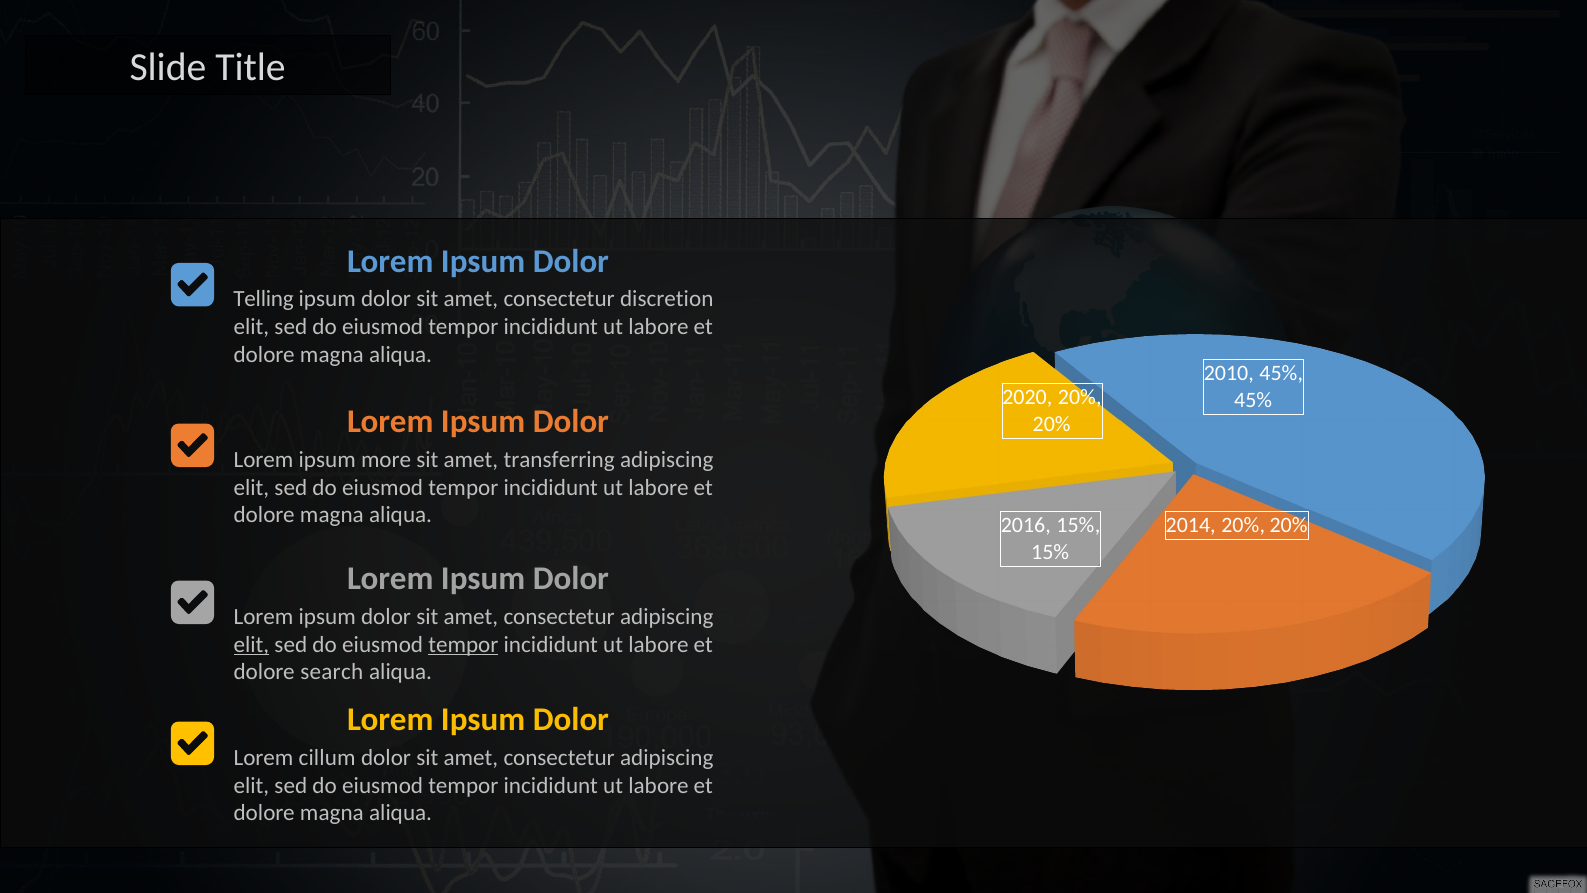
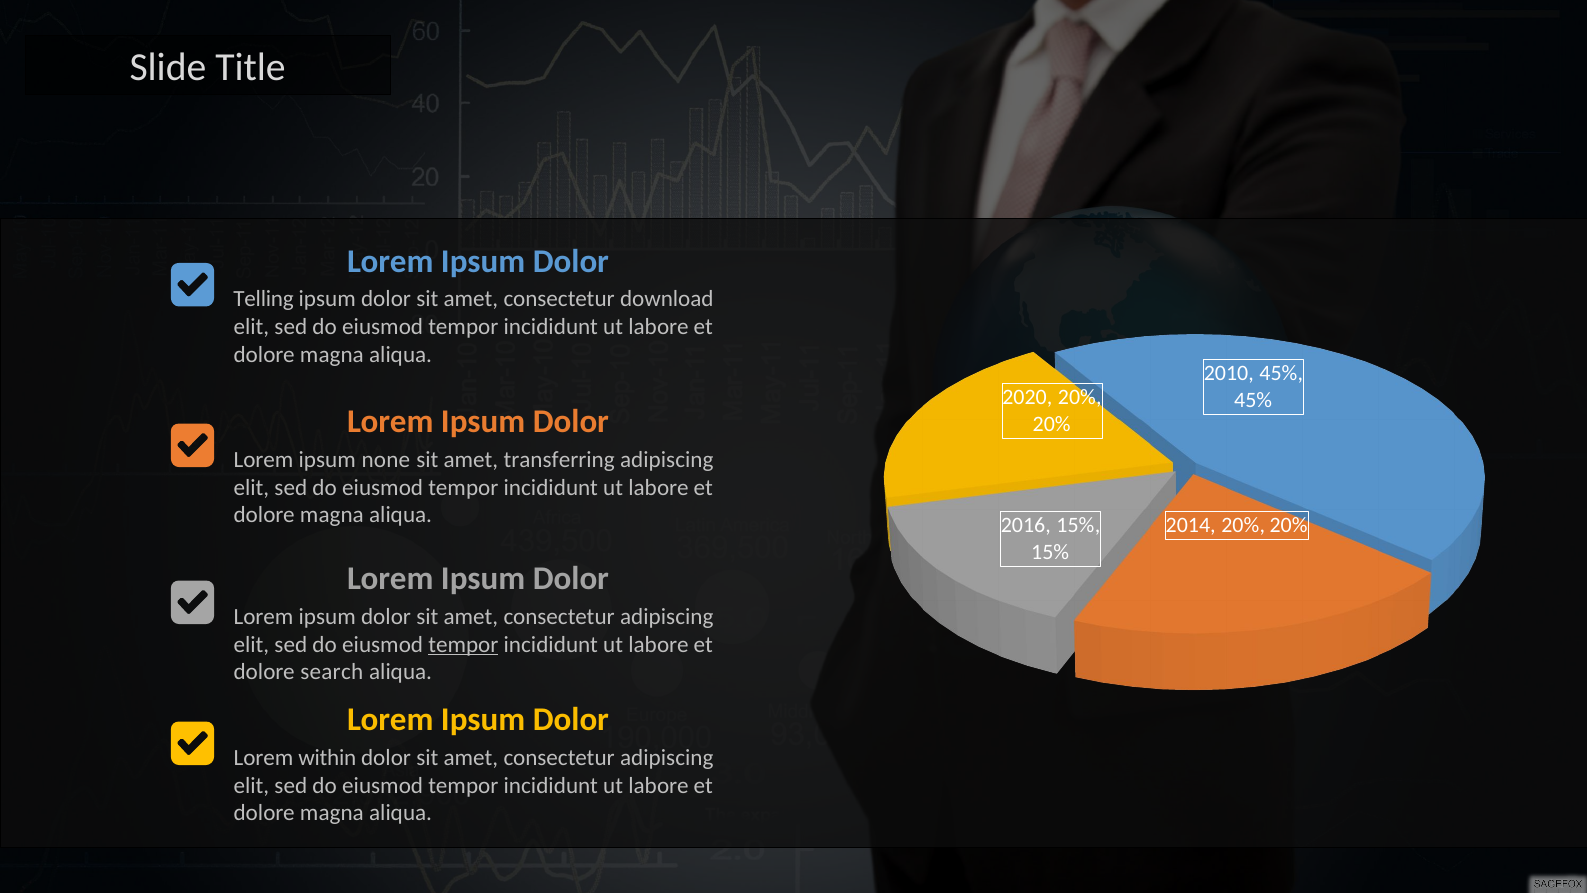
discretion: discretion -> download
more: more -> none
elit at (251, 644) underline: present -> none
cillum: cillum -> within
